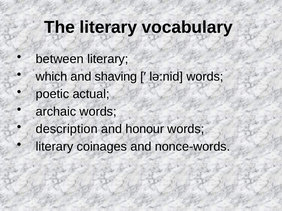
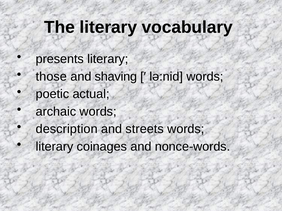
between: between -> presents
which: which -> those
honour: honour -> streets
